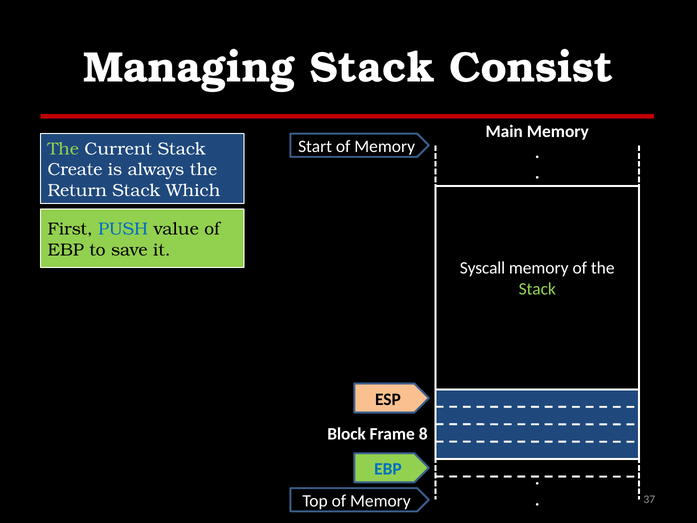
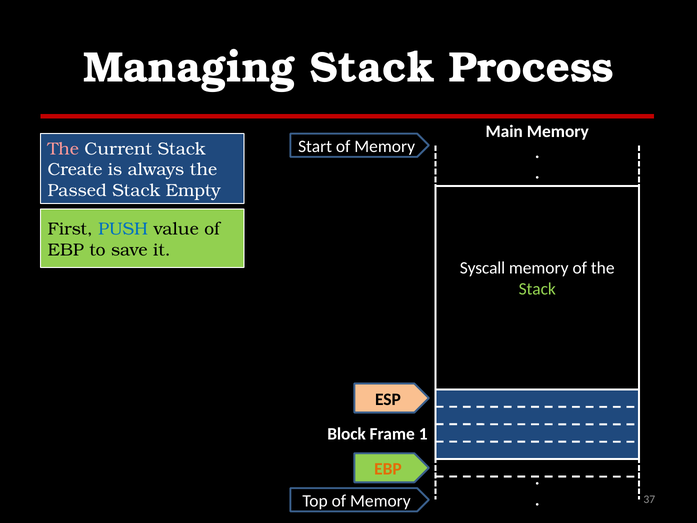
Consist: Consist -> Process
The at (63, 149) colour: light green -> pink
Return: Return -> Passed
Which: Which -> Empty
8: 8 -> 1
EBP at (388, 469) colour: blue -> orange
